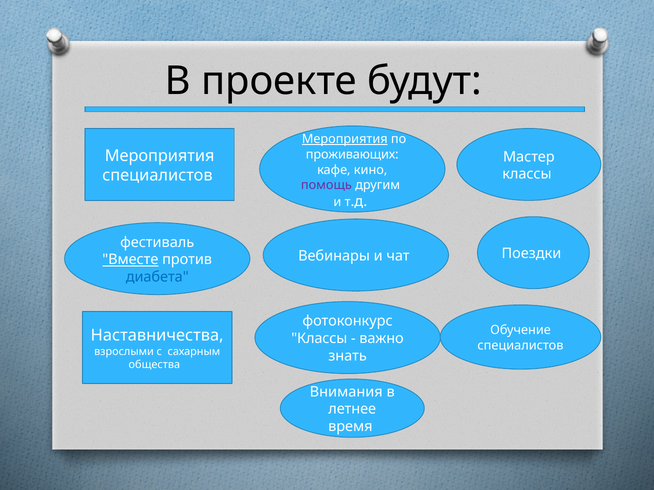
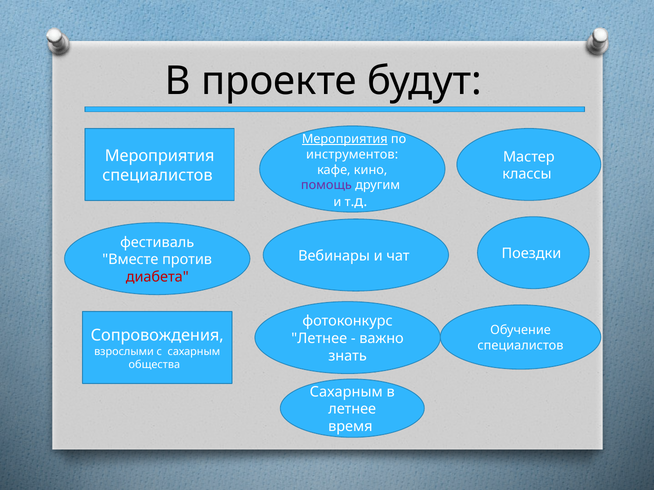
проживающих: проживающих -> инструментов
Вместе underline: present -> none
диабета colour: blue -> red
Наставничества: Наставничества -> Сопровождения
Классы at (319, 339): Классы -> Летнее
Внимания at (346, 392): Внимания -> Сахарным
